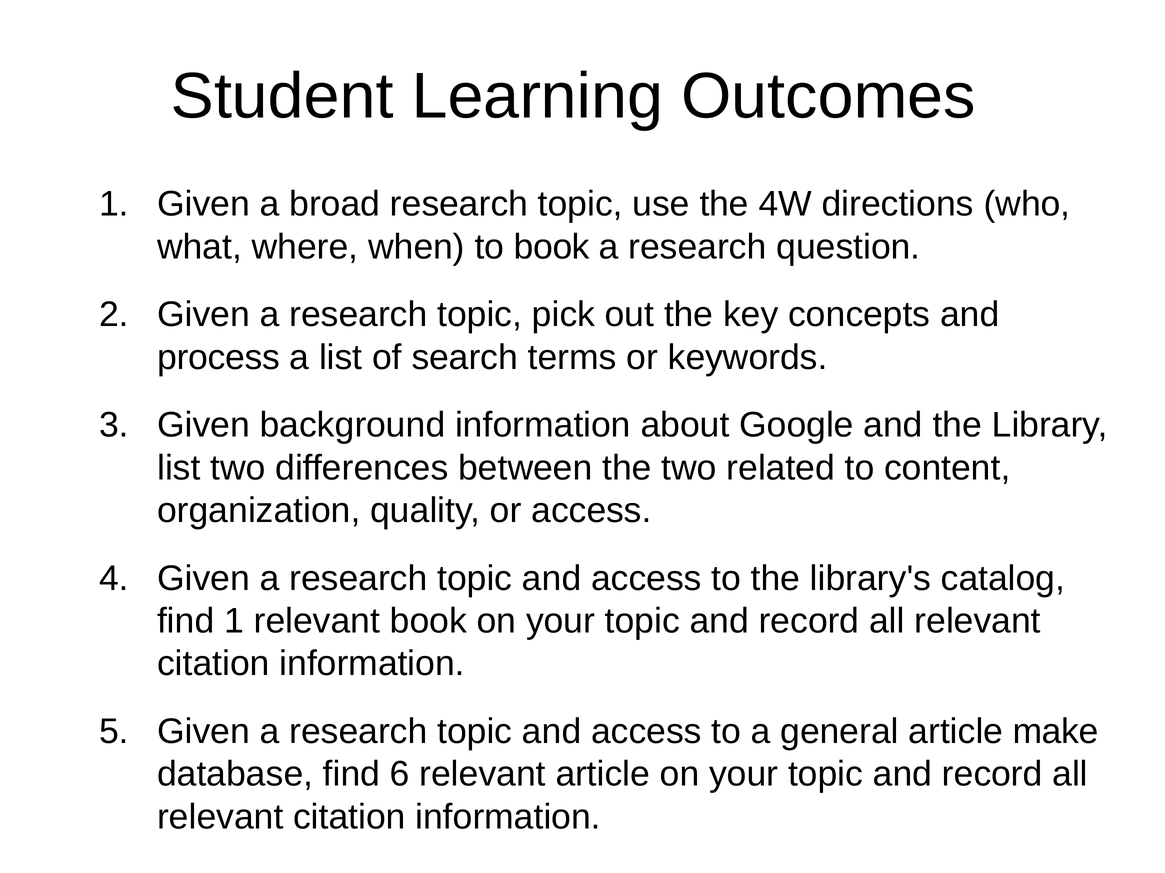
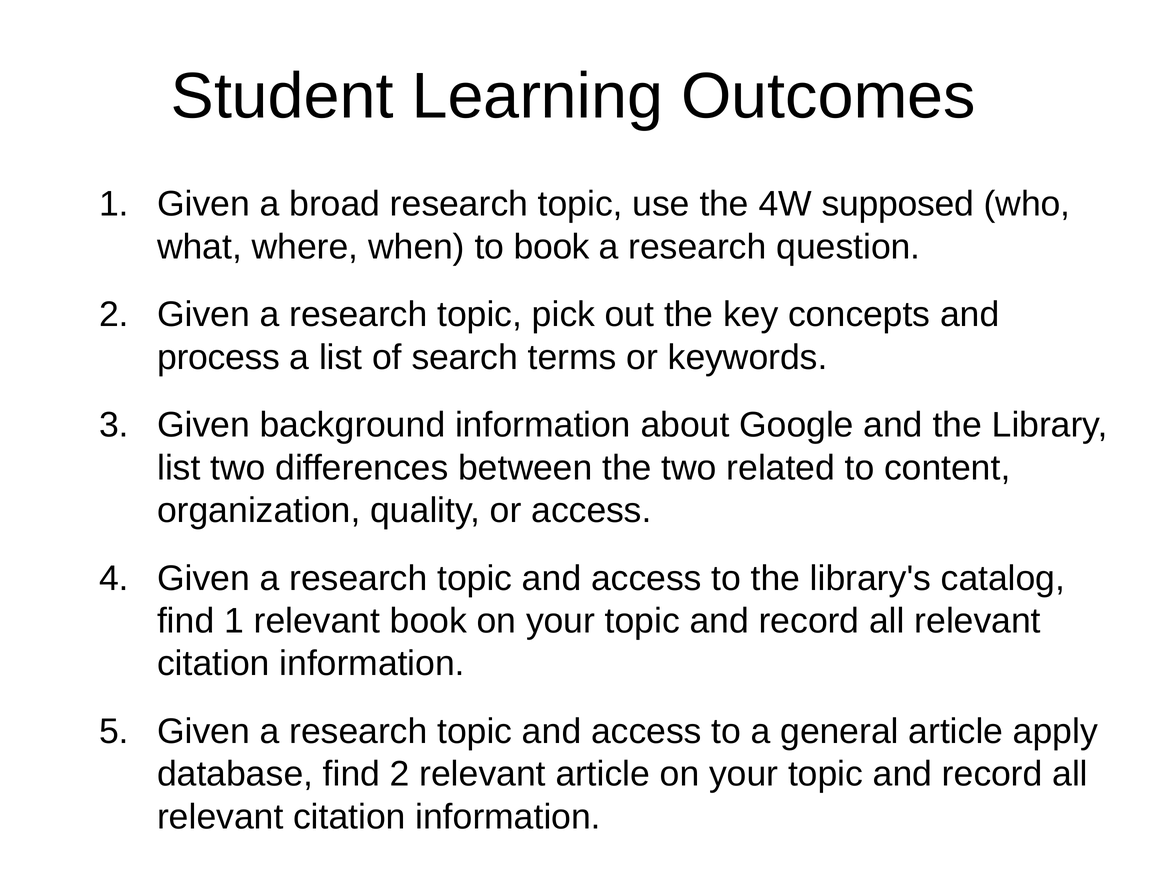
directions: directions -> supposed
make: make -> apply
find 6: 6 -> 2
